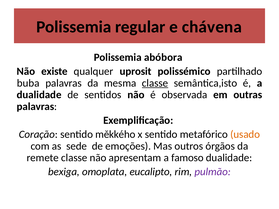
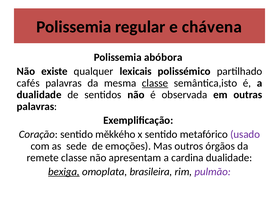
uprosit: uprosit -> lexicais
buba: buba -> cafés
usado colour: orange -> purple
famoso: famoso -> cardina
bexiga underline: none -> present
eucalipto: eucalipto -> brasileira
